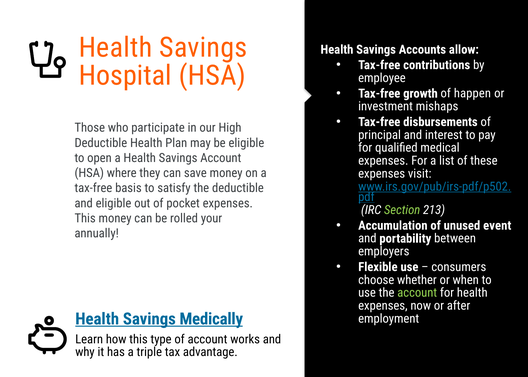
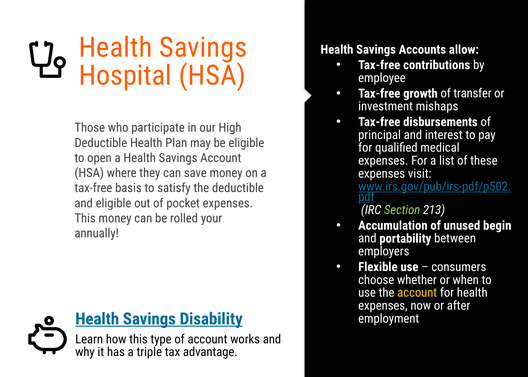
happen: happen -> transfer
event: event -> begin
account at (417, 293) colour: light green -> yellow
Medically: Medically -> Disability
